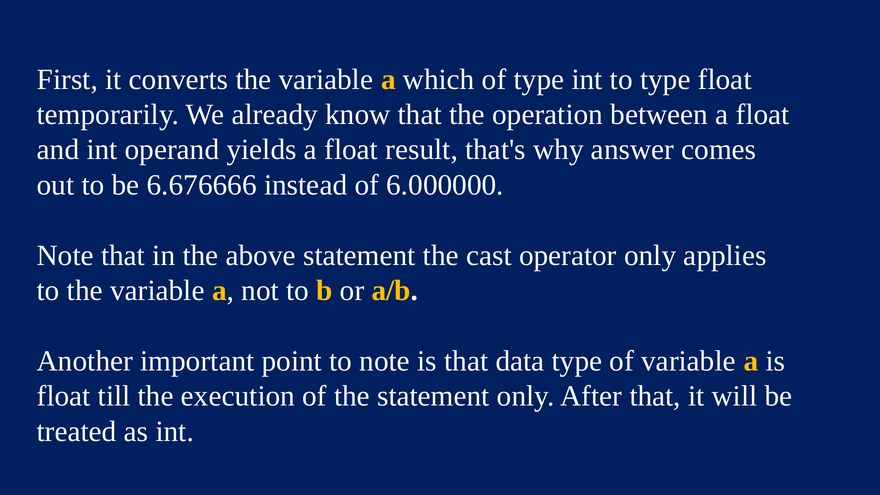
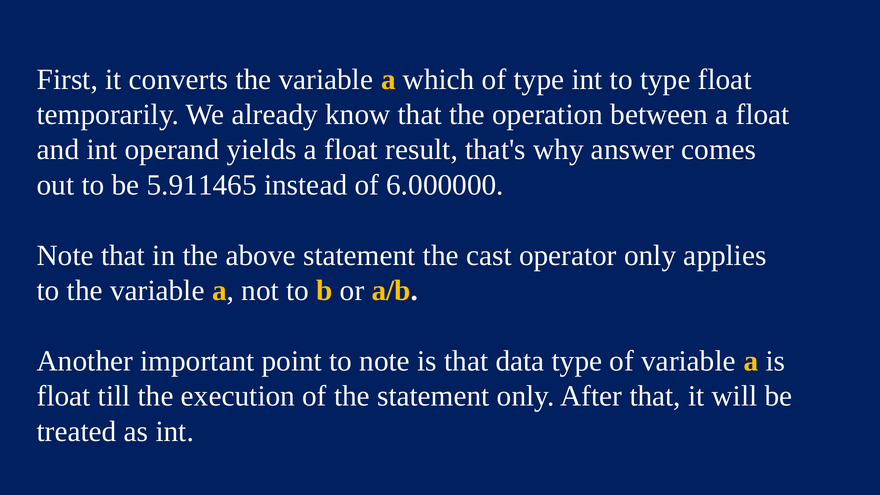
6.676666: 6.676666 -> 5.911465
